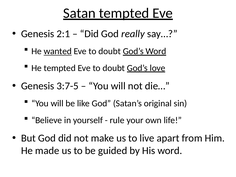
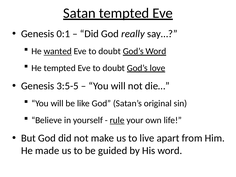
2:1: 2:1 -> 0:1
3:7-5: 3:7-5 -> 3:5-5
rule underline: none -> present
